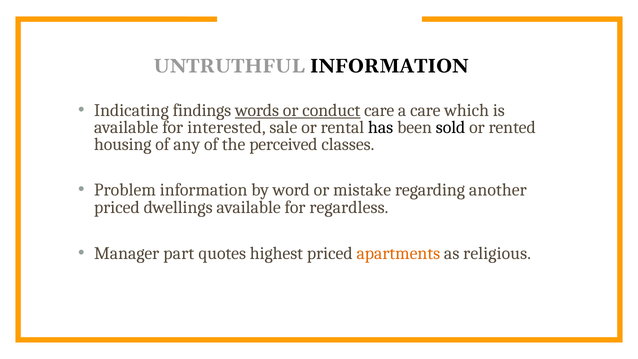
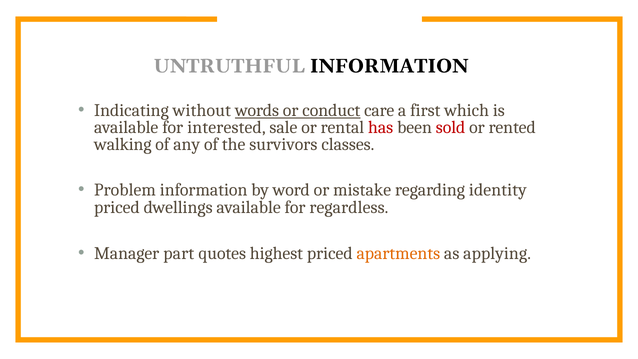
findings: findings -> without
a care: care -> first
has colour: black -> red
sold colour: black -> red
housing: housing -> walking
perceived: perceived -> survivors
another: another -> identity
religious: religious -> applying
